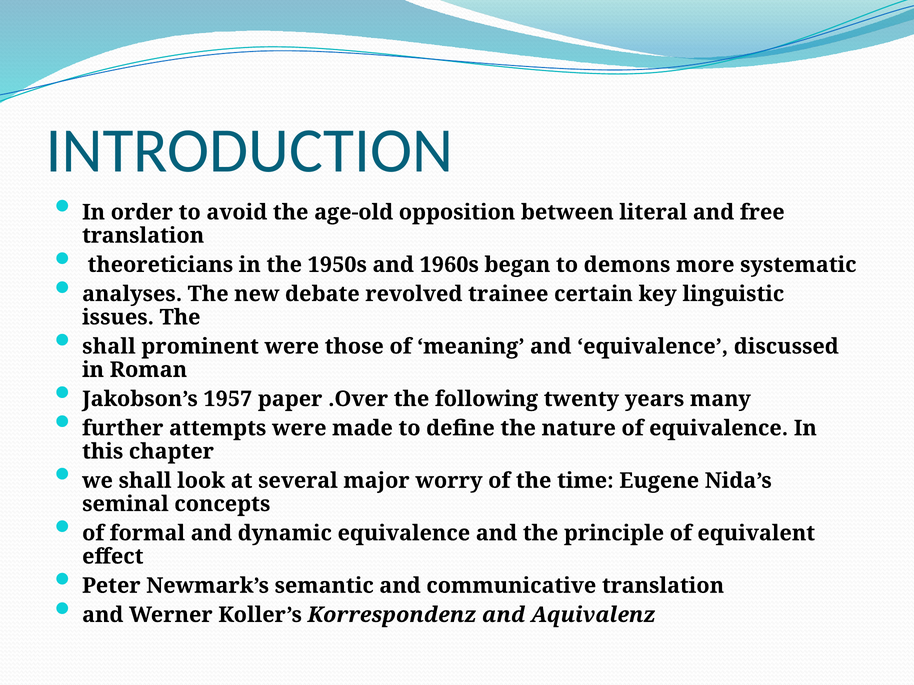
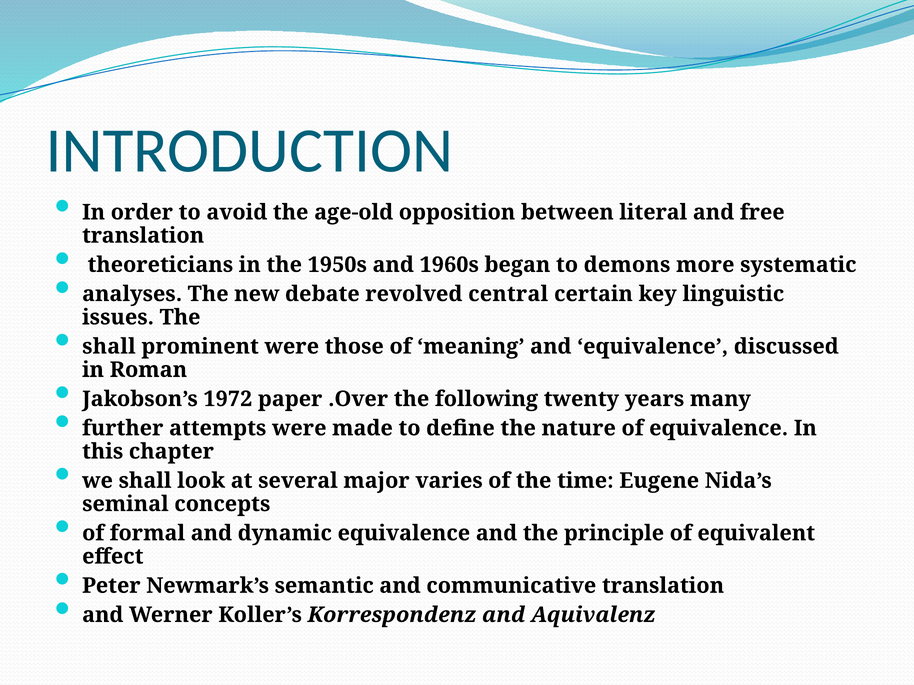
trainee: trainee -> central
1957: 1957 -> 1972
worry: worry -> varies
